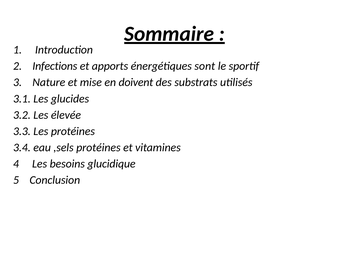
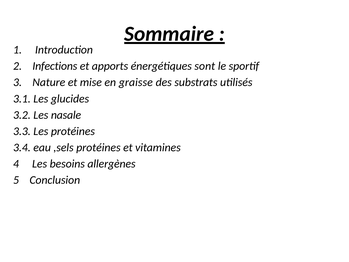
doivent: doivent -> graisse
élevée: élevée -> nasale
glucidique: glucidique -> allergènes
